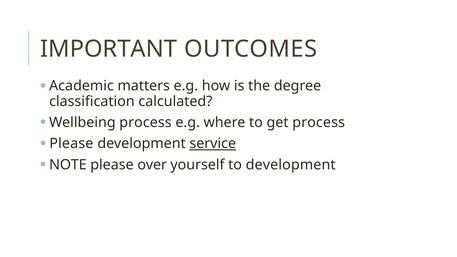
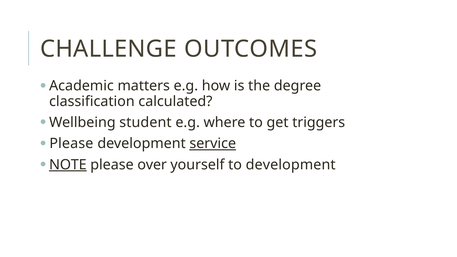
IMPORTANT: IMPORTANT -> CHALLENGE
Wellbeing process: process -> student
get process: process -> triggers
NOTE underline: none -> present
